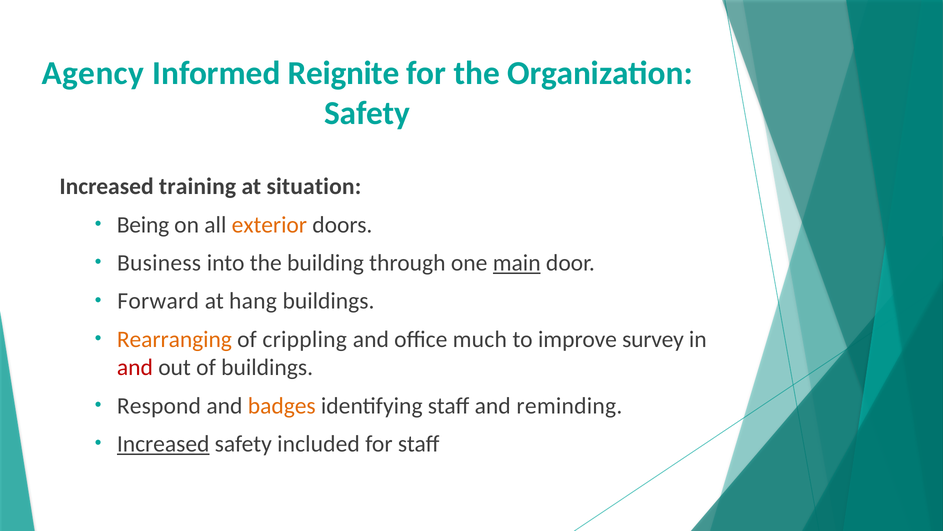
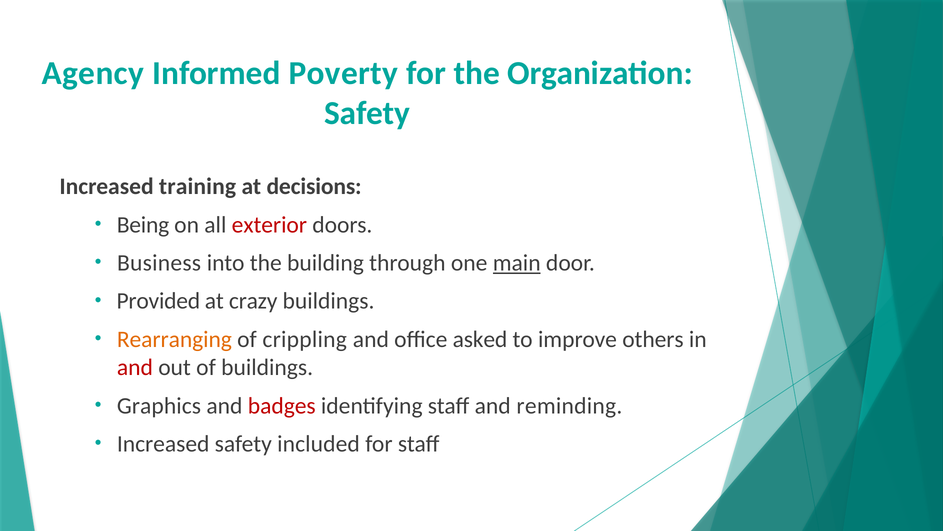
Reignite: Reignite -> Poverty
situation: situation -> decisions
exterior colour: orange -> red
Forward: Forward -> Provided
hang: hang -> crazy
much: much -> asked
survey: survey -> others
Respond: Respond -> Graphics
badges colour: orange -> red
Increased at (163, 443) underline: present -> none
